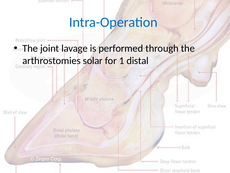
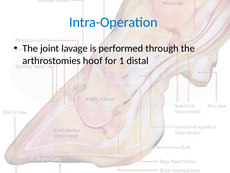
solar: solar -> hoof
